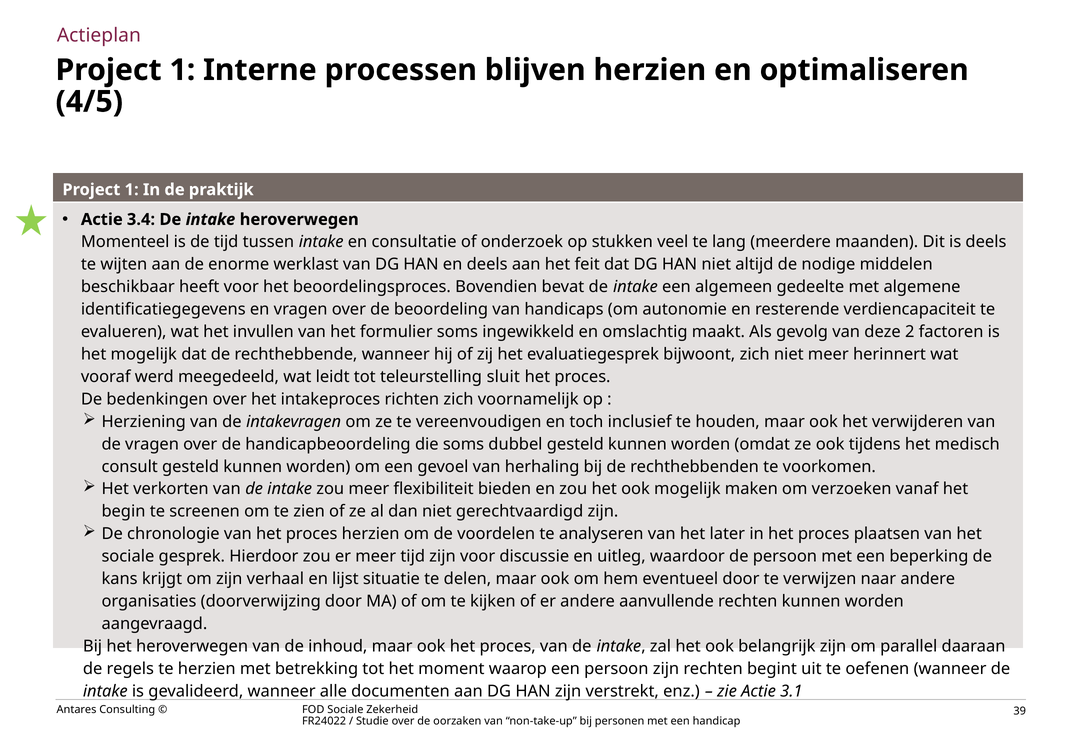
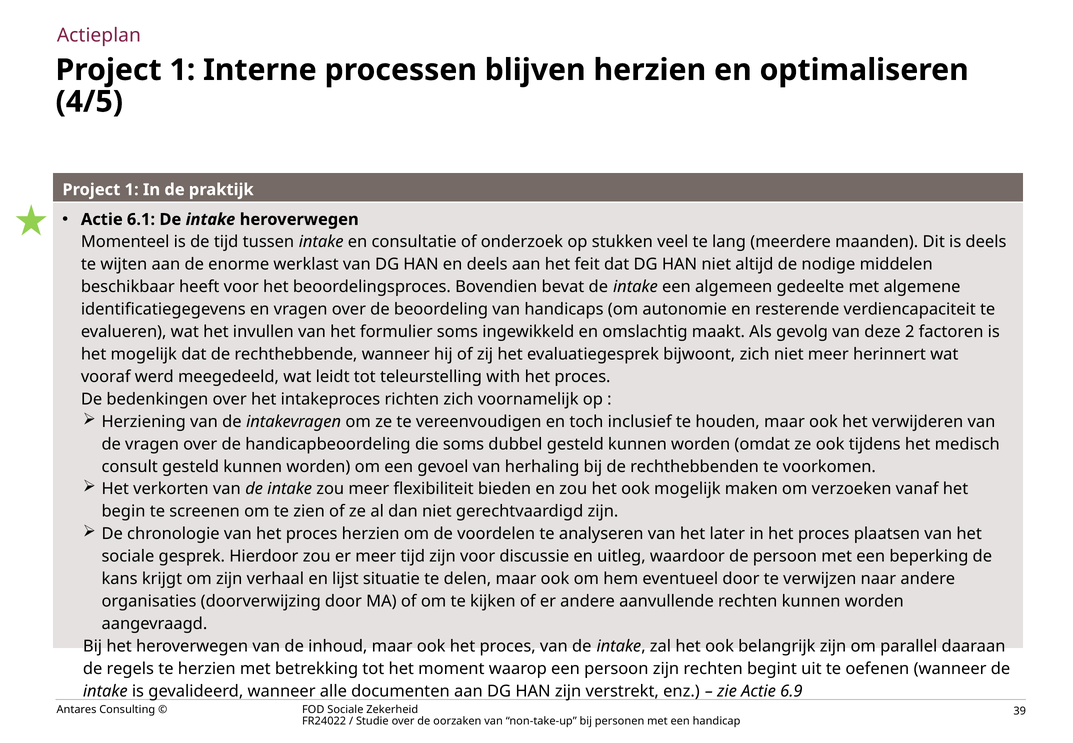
3.4: 3.4 -> 6.1
sluit: sluit -> with
3.1: 3.1 -> 6.9
